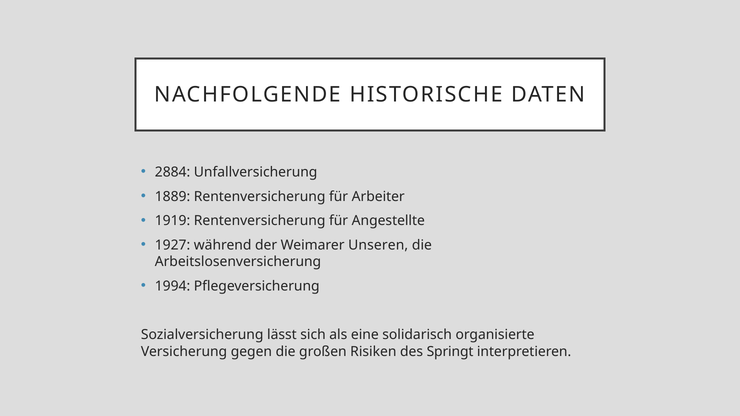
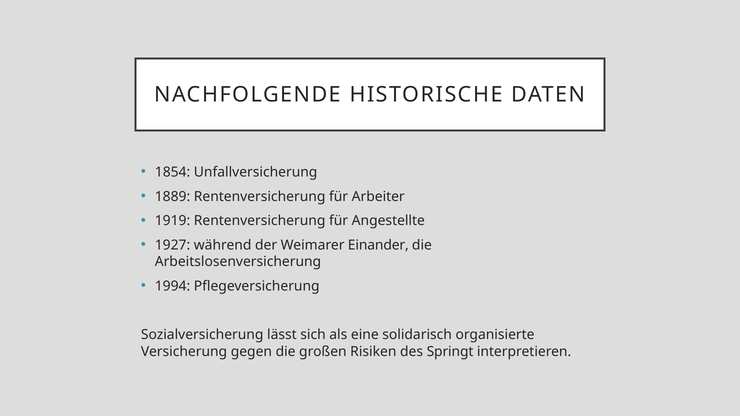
2884: 2884 -> 1854
Unseren: Unseren -> Einander
